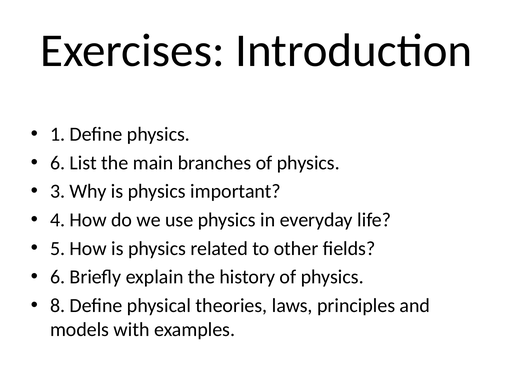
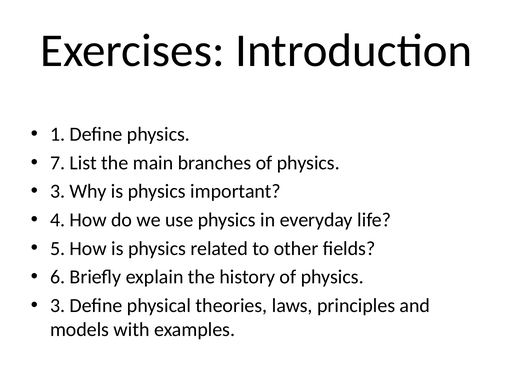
6 at (58, 163): 6 -> 7
8 at (58, 305): 8 -> 3
